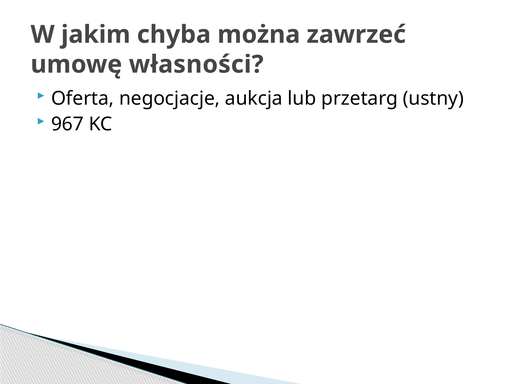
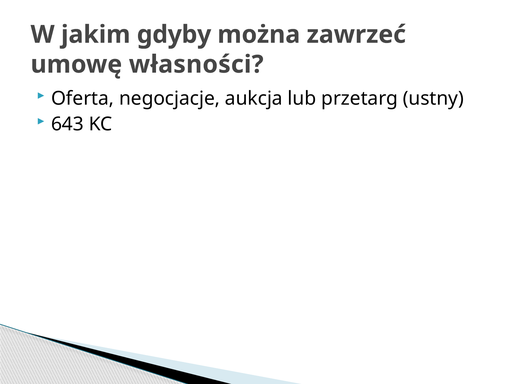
chyba: chyba -> gdyby
967: 967 -> 643
